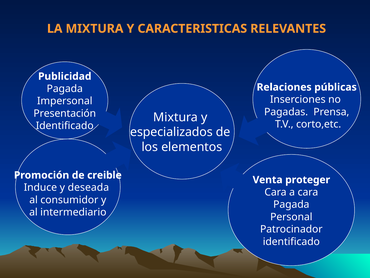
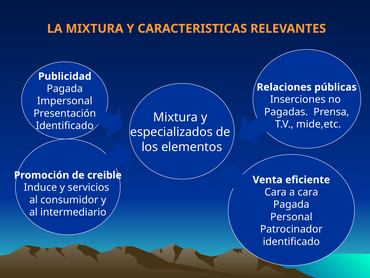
corto,etc: corto,etc -> mide,etc
proteger: proteger -> eficiente
deseada: deseada -> servicios
